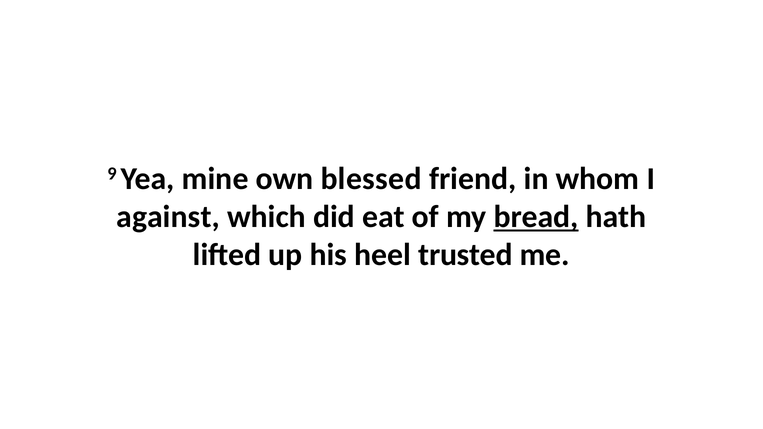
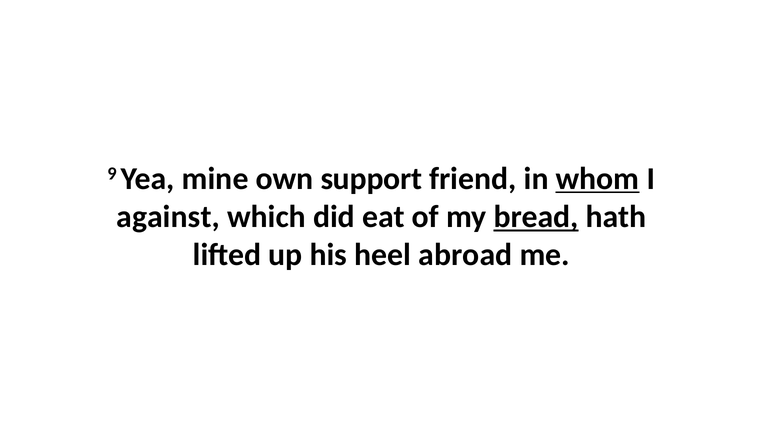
blessed: blessed -> support
whom underline: none -> present
trusted: trusted -> abroad
